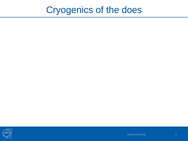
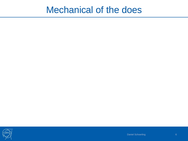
Cryogenics: Cryogenics -> Mechanical
